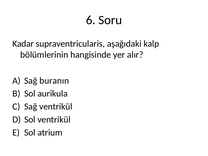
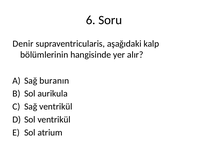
Kadar: Kadar -> Denir
